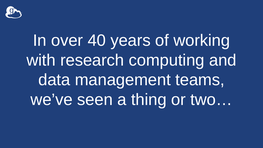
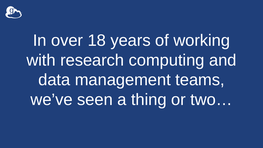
40: 40 -> 18
